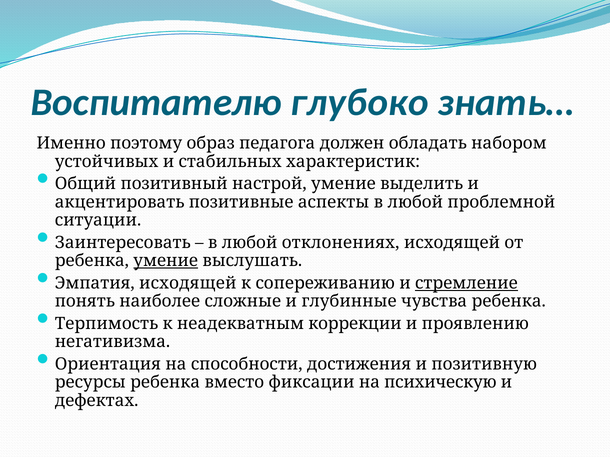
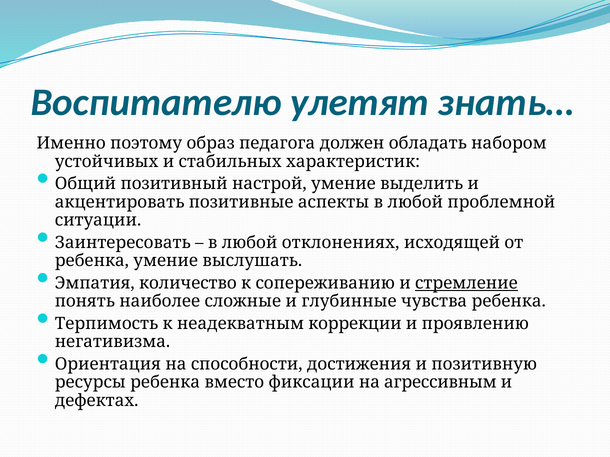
глубоко: глубоко -> улетят
умение at (166, 261) underline: present -> none
Эмпатия исходящей: исходящей -> количество
психическую: психическую -> агрессивным
